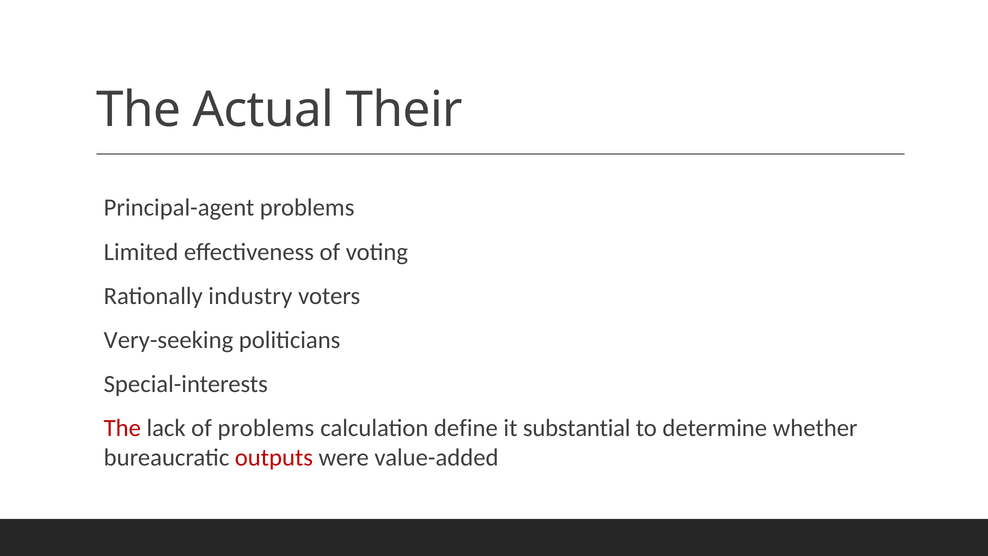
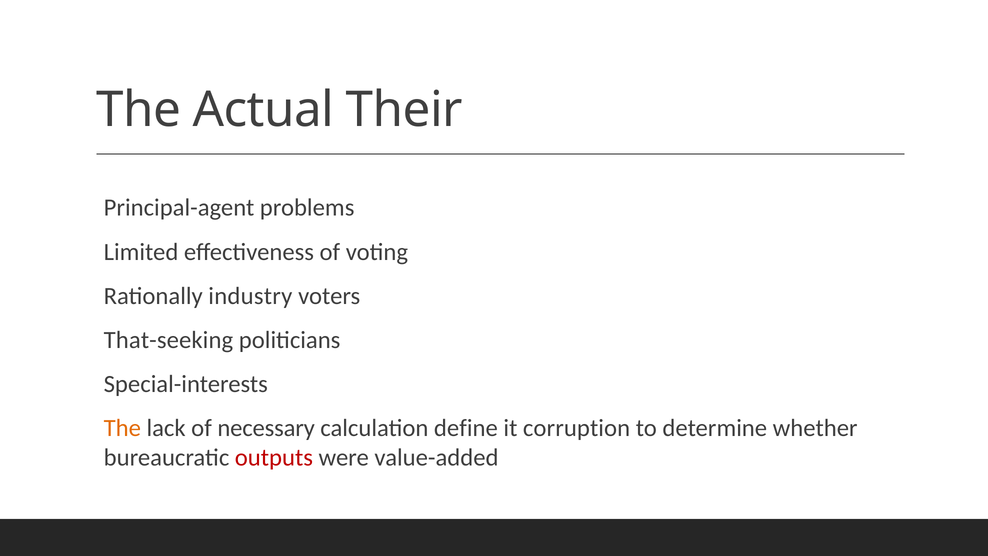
Very-seeking: Very-seeking -> That-seeking
The at (122, 428) colour: red -> orange
of problems: problems -> necessary
substantial: substantial -> corruption
